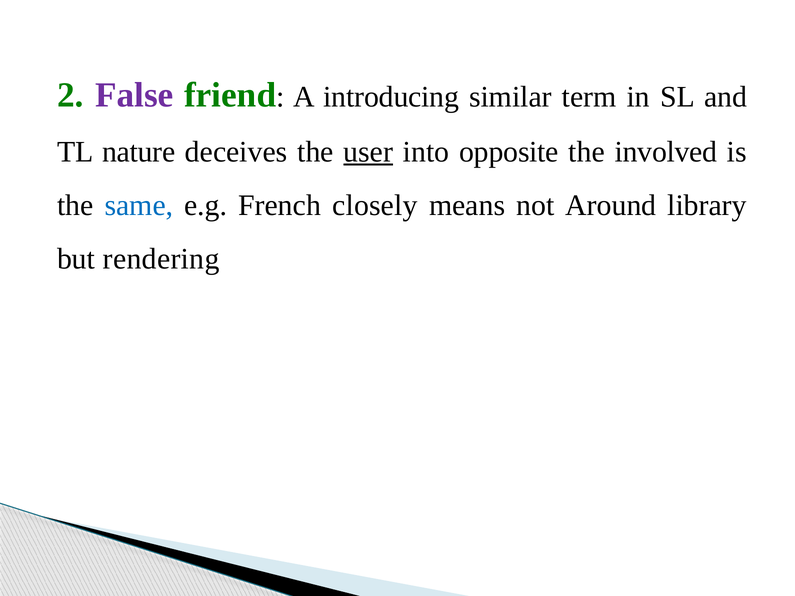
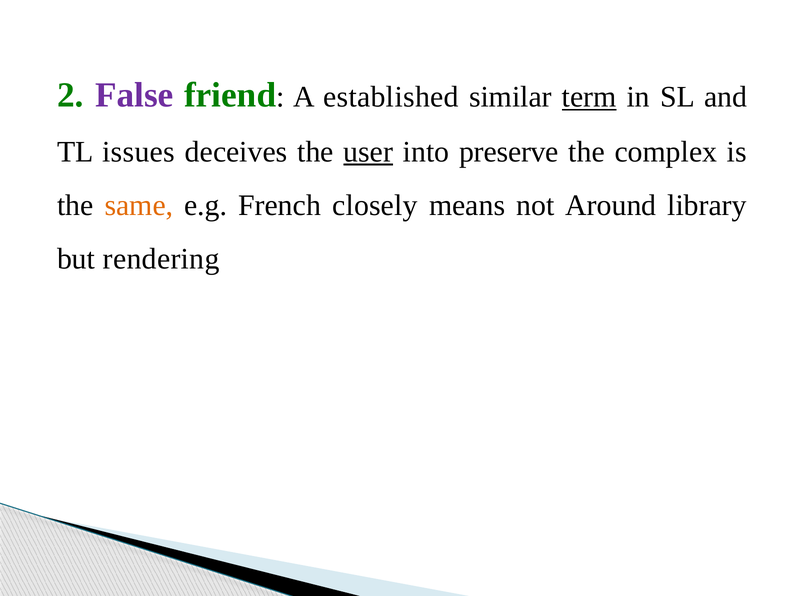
introducing: introducing -> established
term underline: none -> present
nature: nature -> issues
opposite: opposite -> preserve
involved: involved -> complex
same colour: blue -> orange
